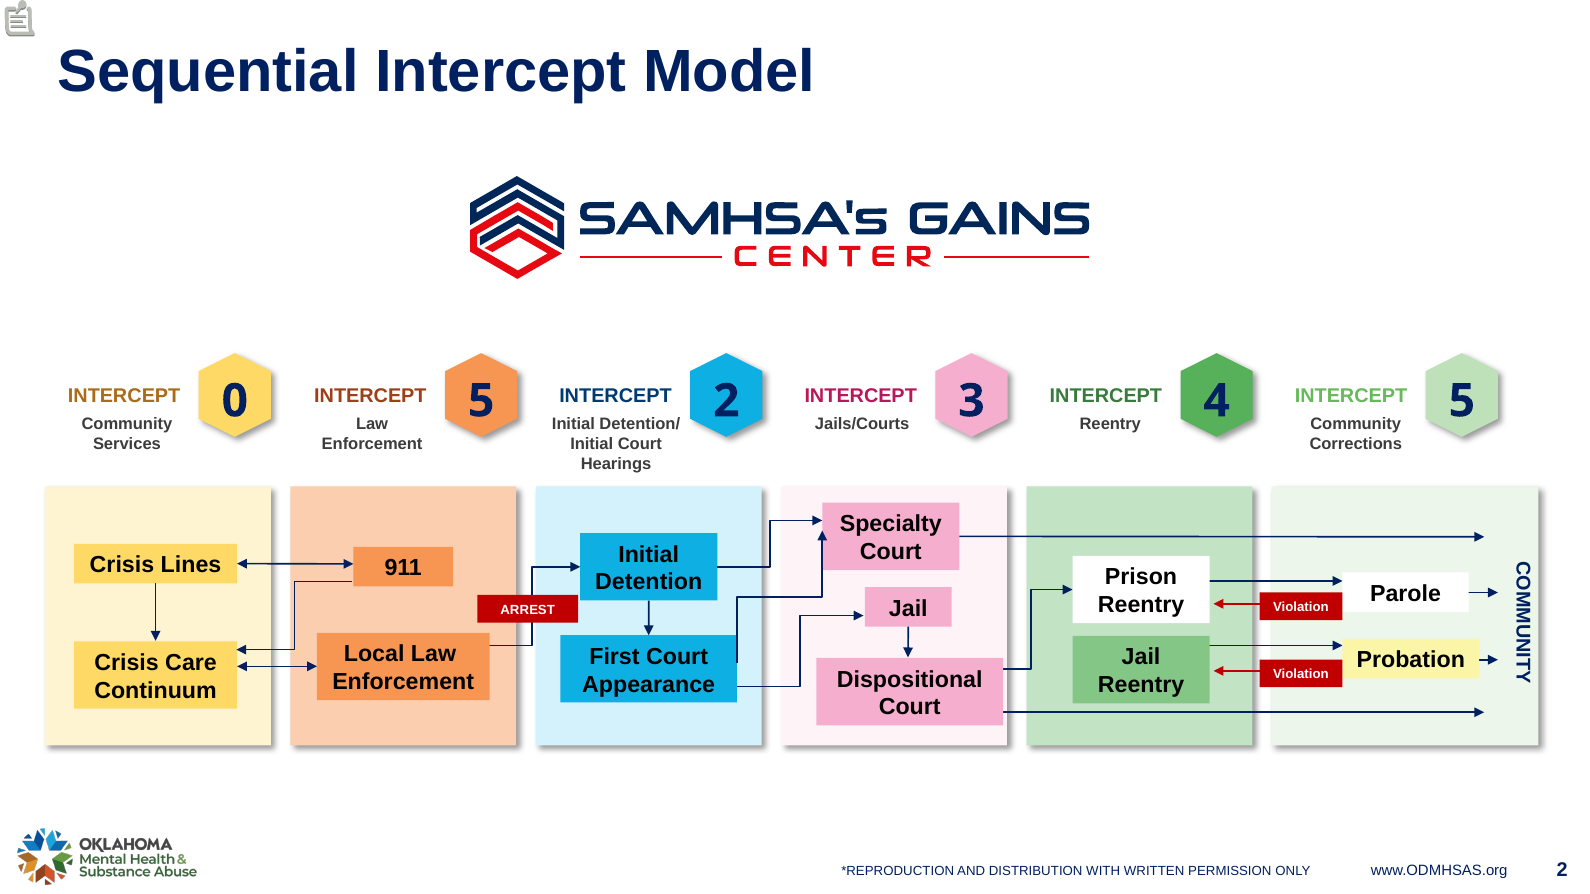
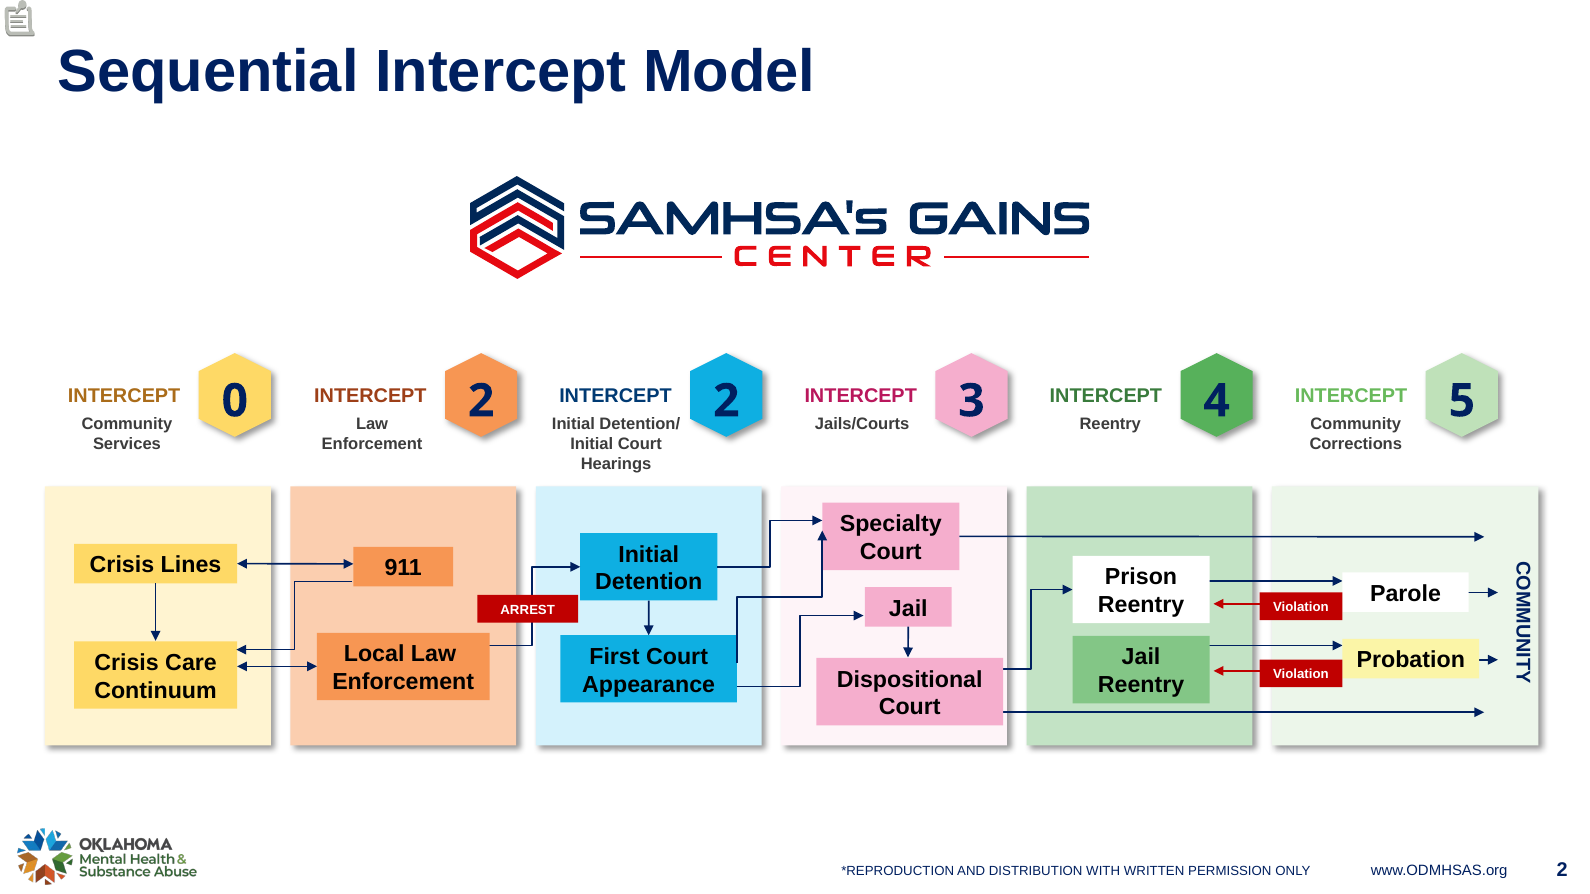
5 at (481, 401): 5 -> 2
